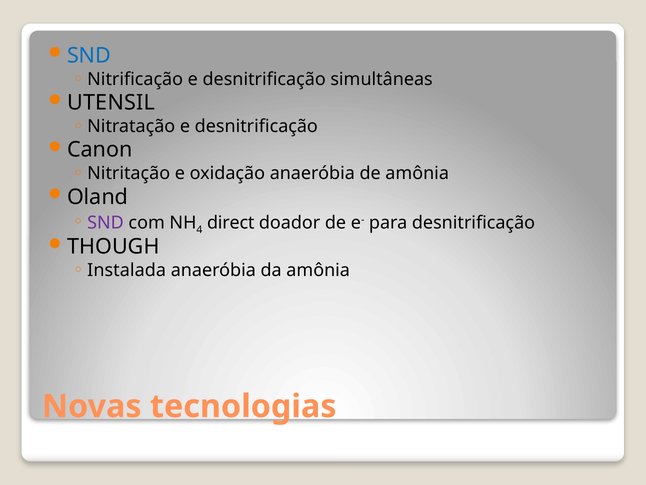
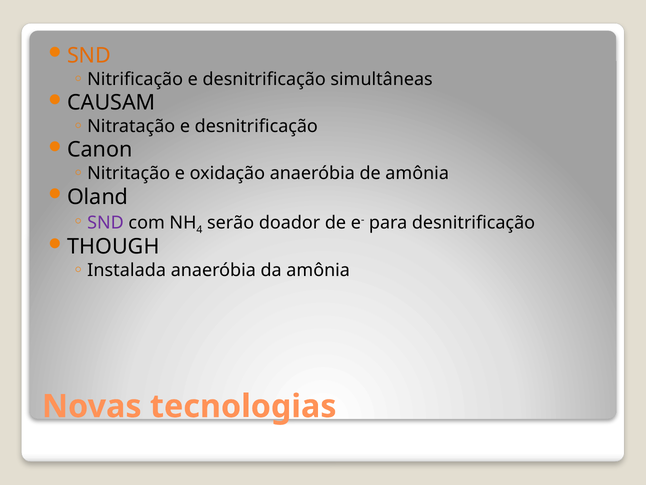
SND at (89, 55) colour: blue -> orange
UTENSIL: UTENSIL -> CAUSAM
direct: direct -> serão
